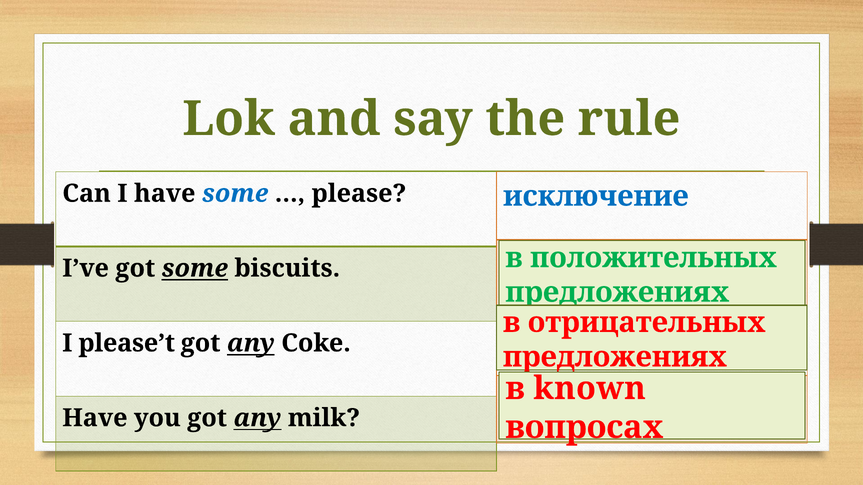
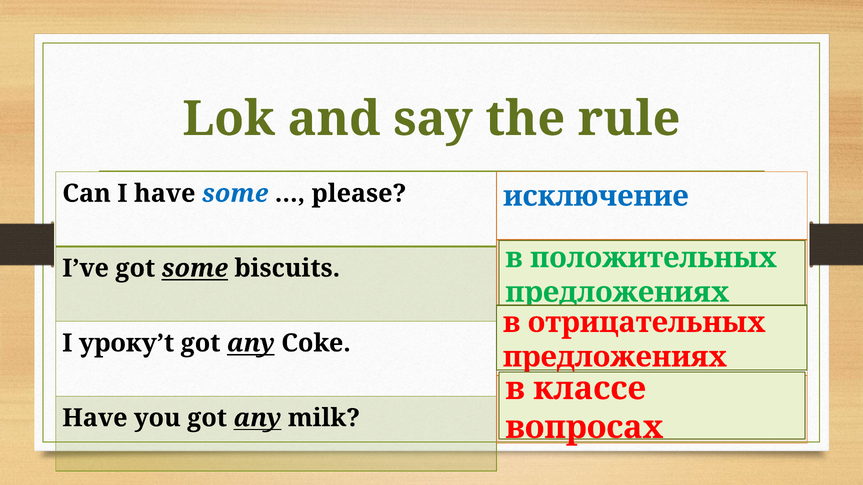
please’t: please’t -> уроку’t
known: known -> классе
